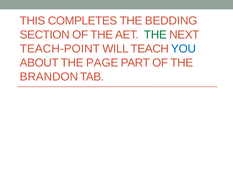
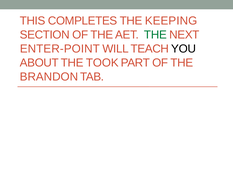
BEDDING: BEDDING -> KEEPING
TEACH-POINT: TEACH-POINT -> ENTER-POINT
YOU colour: blue -> black
PAGE: PAGE -> TOOK
